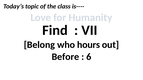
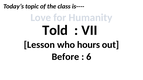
Find: Find -> Told
Belong: Belong -> Lesson
